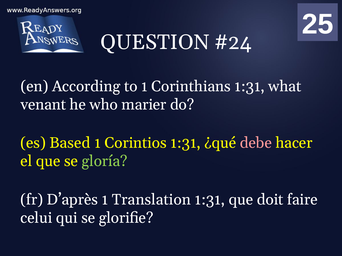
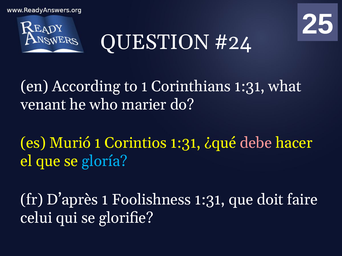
Based: Based -> Murió
gloría colour: light green -> light blue
Translation: Translation -> Foolishness
